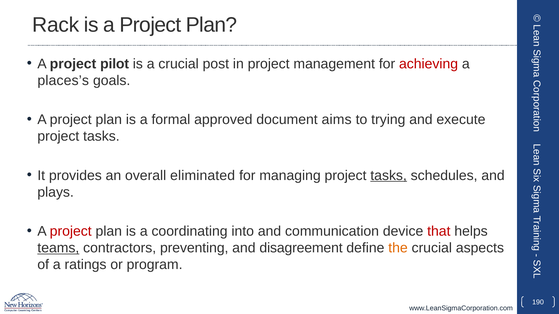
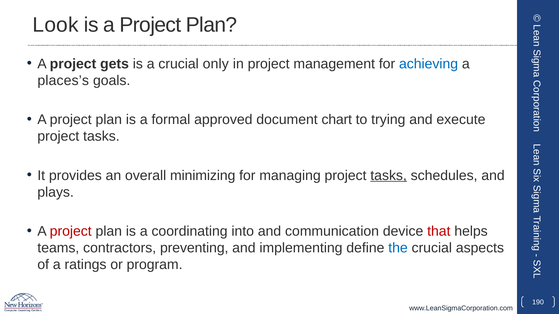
Rack: Rack -> Look
pilot: pilot -> gets
post: post -> only
achieving colour: red -> blue
aims: aims -> chart
eliminated: eliminated -> minimizing
teams underline: present -> none
disagreement: disagreement -> implementing
the colour: orange -> blue
